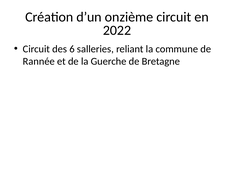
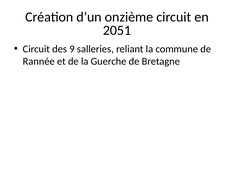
2022: 2022 -> 2051
6: 6 -> 9
